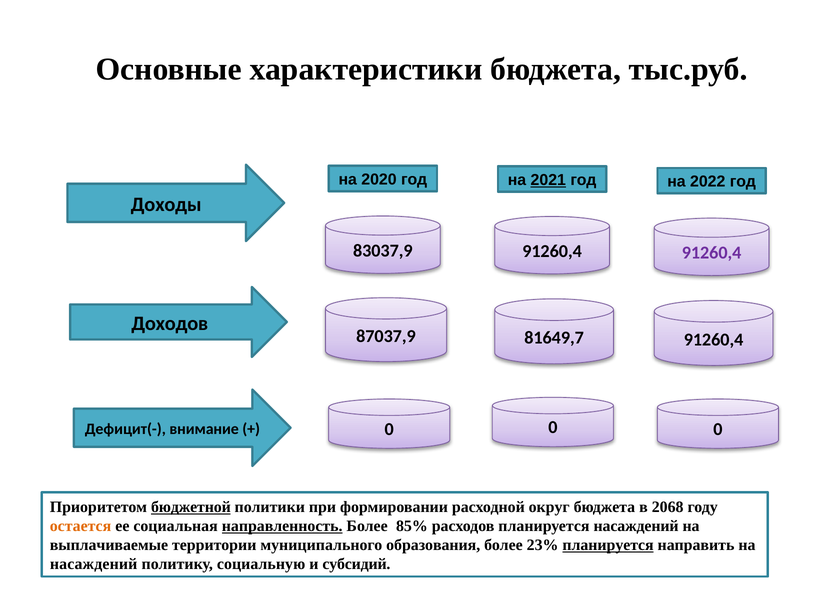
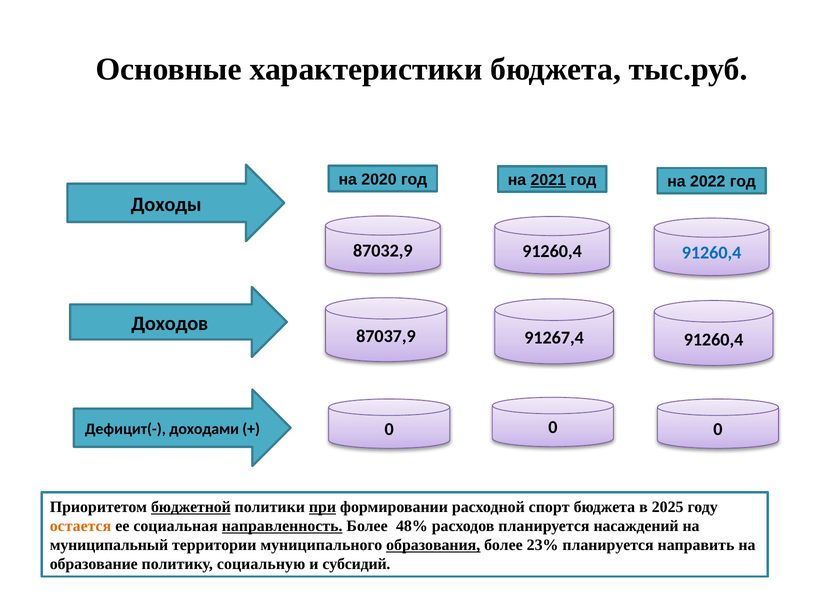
83037,9: 83037,9 -> 87032,9
91260,4 at (712, 253) colour: purple -> blue
81649,7: 81649,7 -> 91267,4
внимание: внимание -> доходами
при underline: none -> present
округ: округ -> спорт
2068: 2068 -> 2025
85%: 85% -> 48%
выплачиваемые: выплачиваемые -> муниципальный
образования underline: none -> present
планируется at (608, 545) underline: present -> none
насаждений at (94, 564): насаждений -> образование
